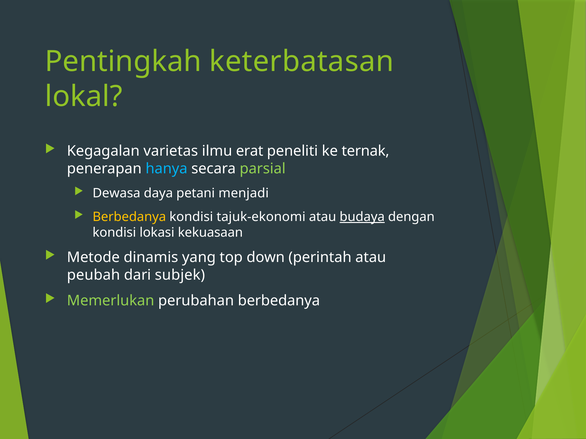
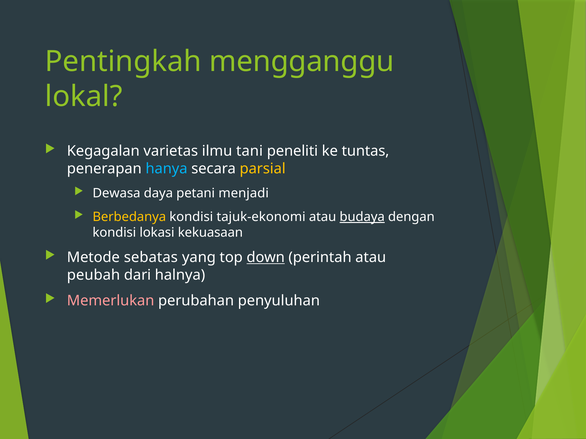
keterbatasan: keterbatasan -> mengganggu
erat: erat -> tani
ternak: ternak -> tuntas
parsial colour: light green -> yellow
dinamis: dinamis -> sebatas
down underline: none -> present
subjek: subjek -> halnya
Memerlukan colour: light green -> pink
perubahan berbedanya: berbedanya -> penyuluhan
